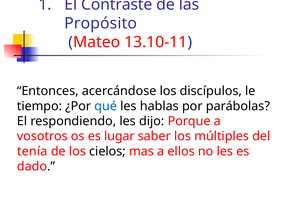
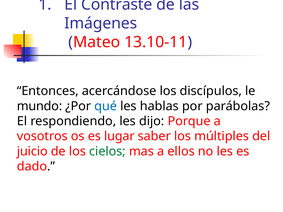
Propósito: Propósito -> Imágenes
tiempo: tiempo -> mundo
tenía: tenía -> juicio
cielos colour: black -> green
